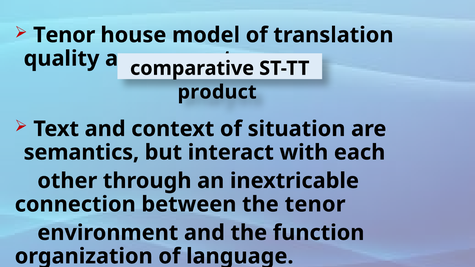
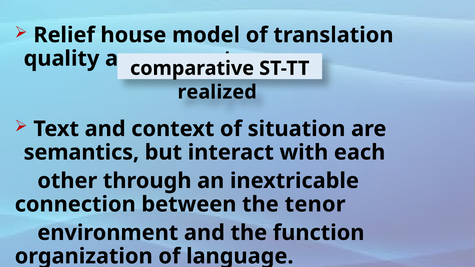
Tenor at (64, 35): Tenor -> Relief
product: product -> realized
